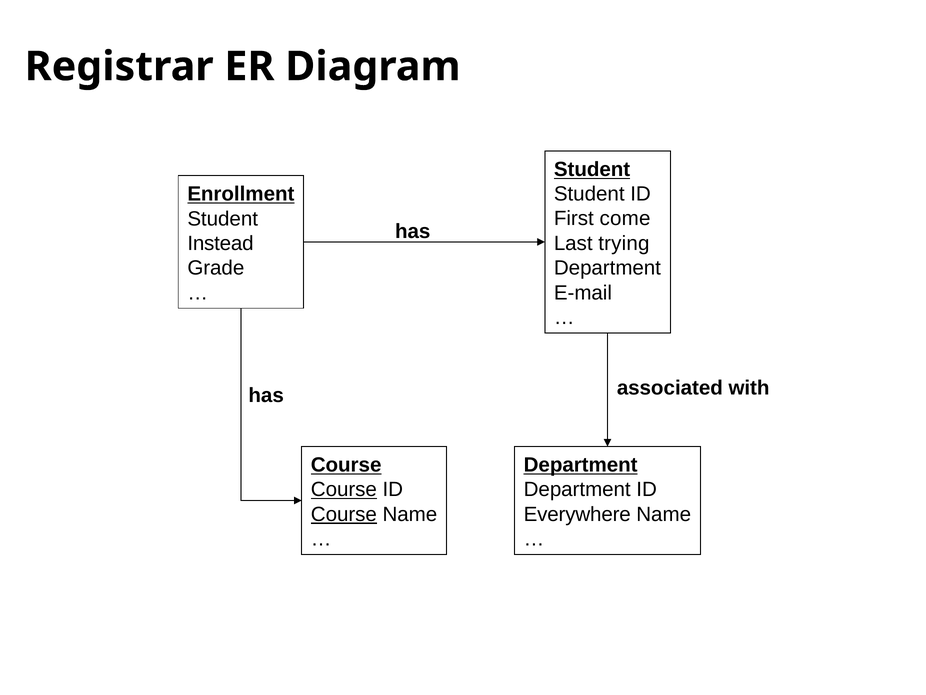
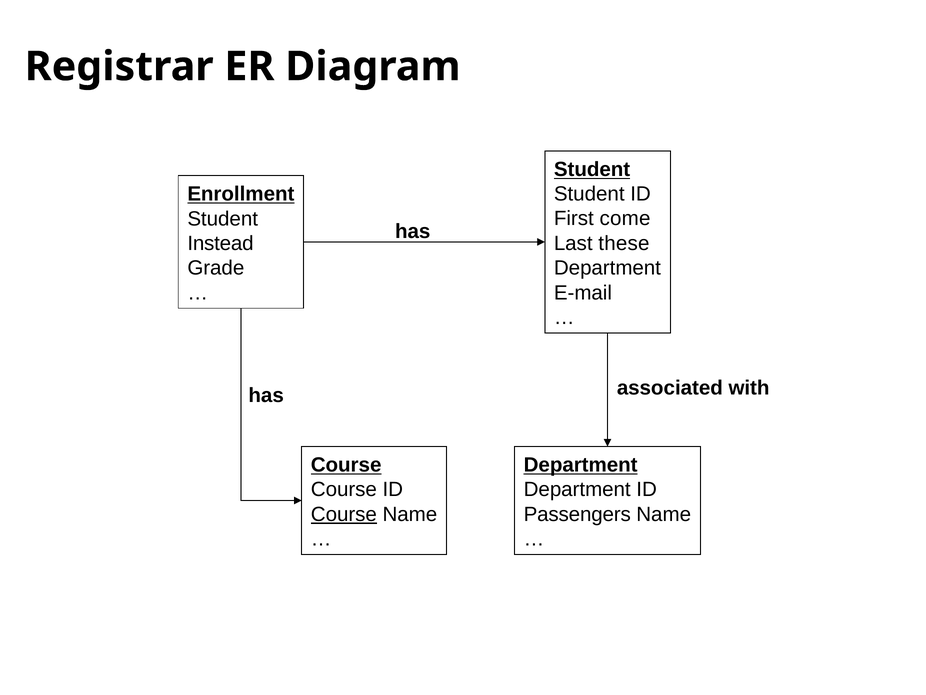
trying: trying -> these
Course at (344, 489) underline: present -> none
Everywhere: Everywhere -> Passengers
